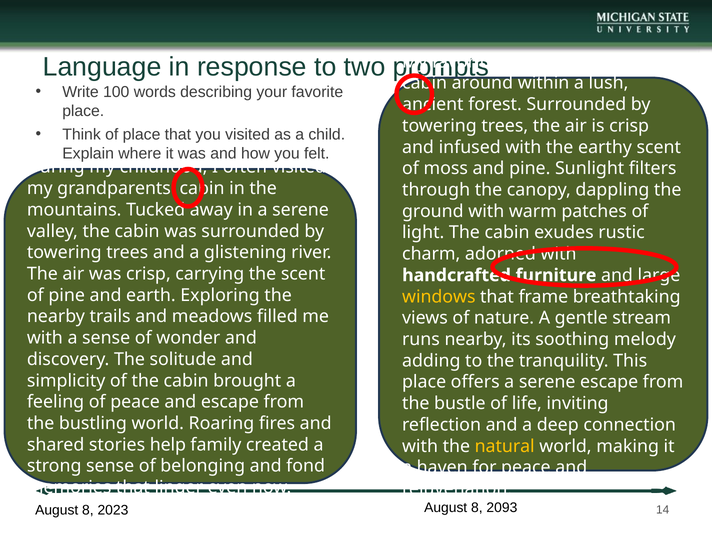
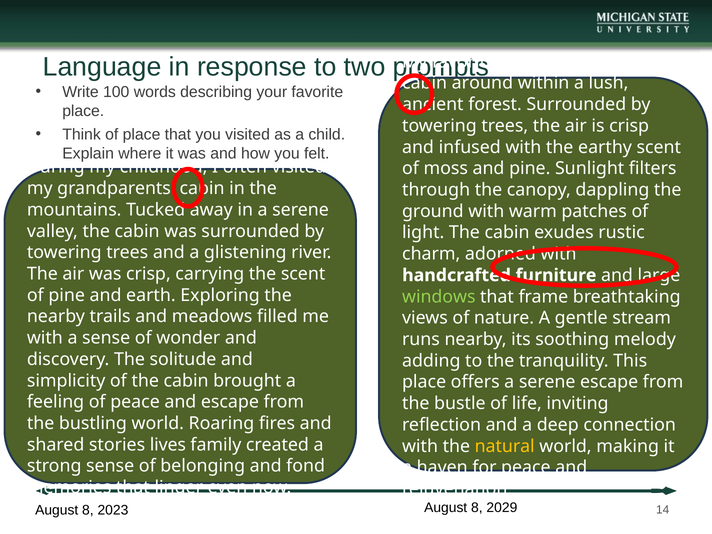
windows colour: yellow -> light green
help: help -> lives
2093: 2093 -> 2029
